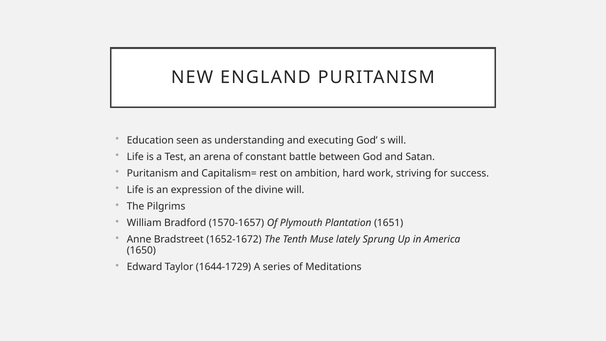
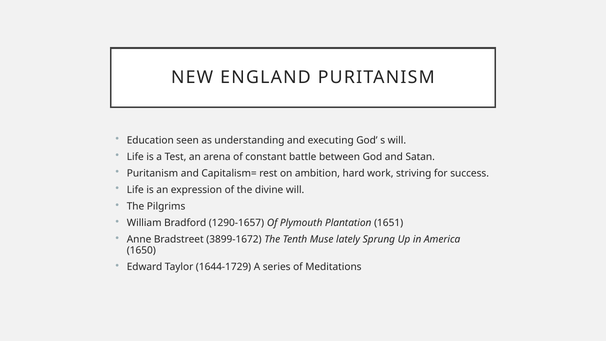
1570-1657: 1570-1657 -> 1290-1657
1652-1672: 1652-1672 -> 3899-1672
